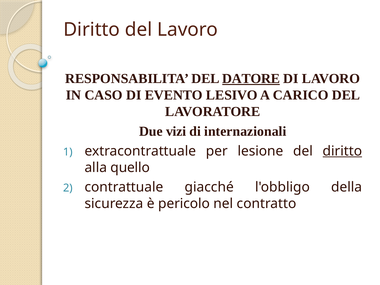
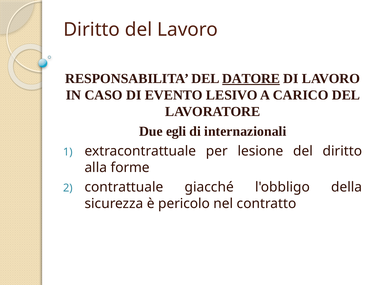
vizi: vizi -> egli
diritto at (342, 151) underline: present -> none
quello: quello -> forme
